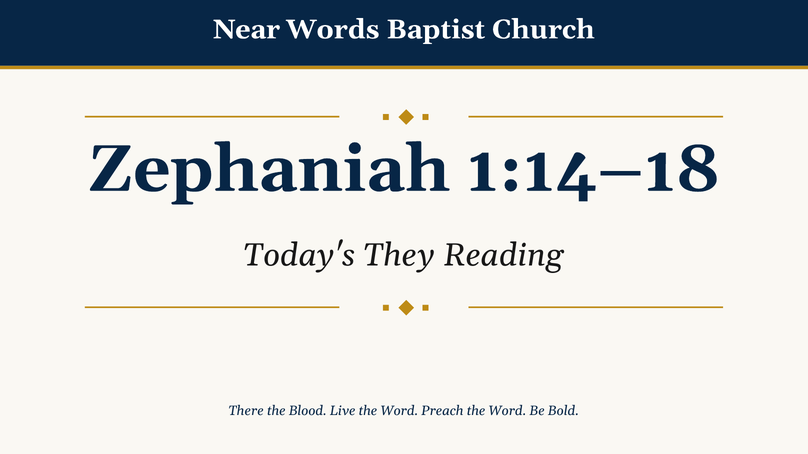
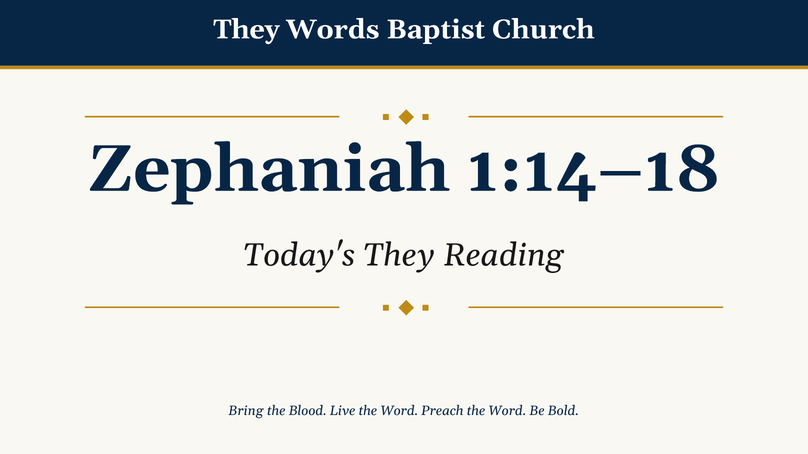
Near at (246, 30): Near -> They
There: There -> Bring
